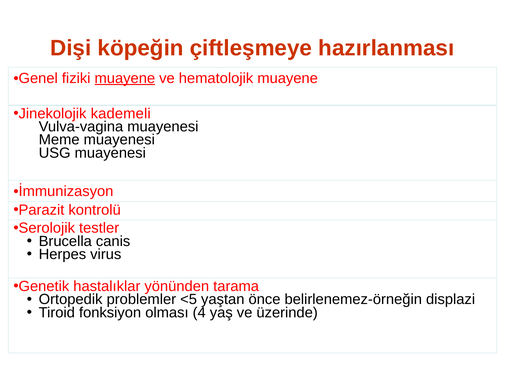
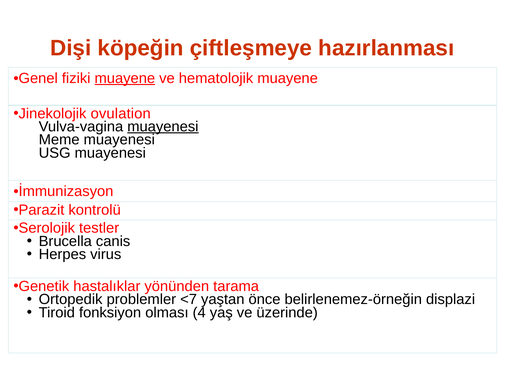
kademeli: kademeli -> ovulation
muayenesi at (163, 127) underline: none -> present
<5: <5 -> <7
